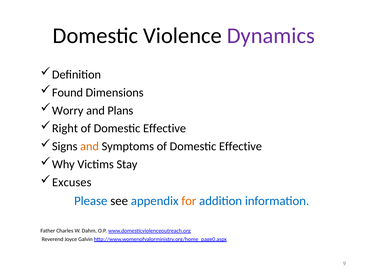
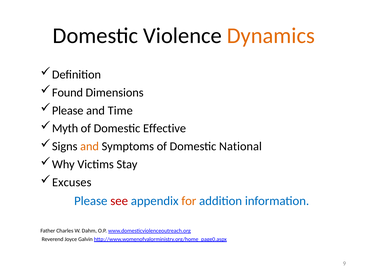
Dynamics colour: purple -> orange
Worry at (68, 110): Worry -> Please
Plans: Plans -> Time
Right: Right -> Myth
Symptoms of Domestic Effective: Effective -> National
see colour: black -> red
